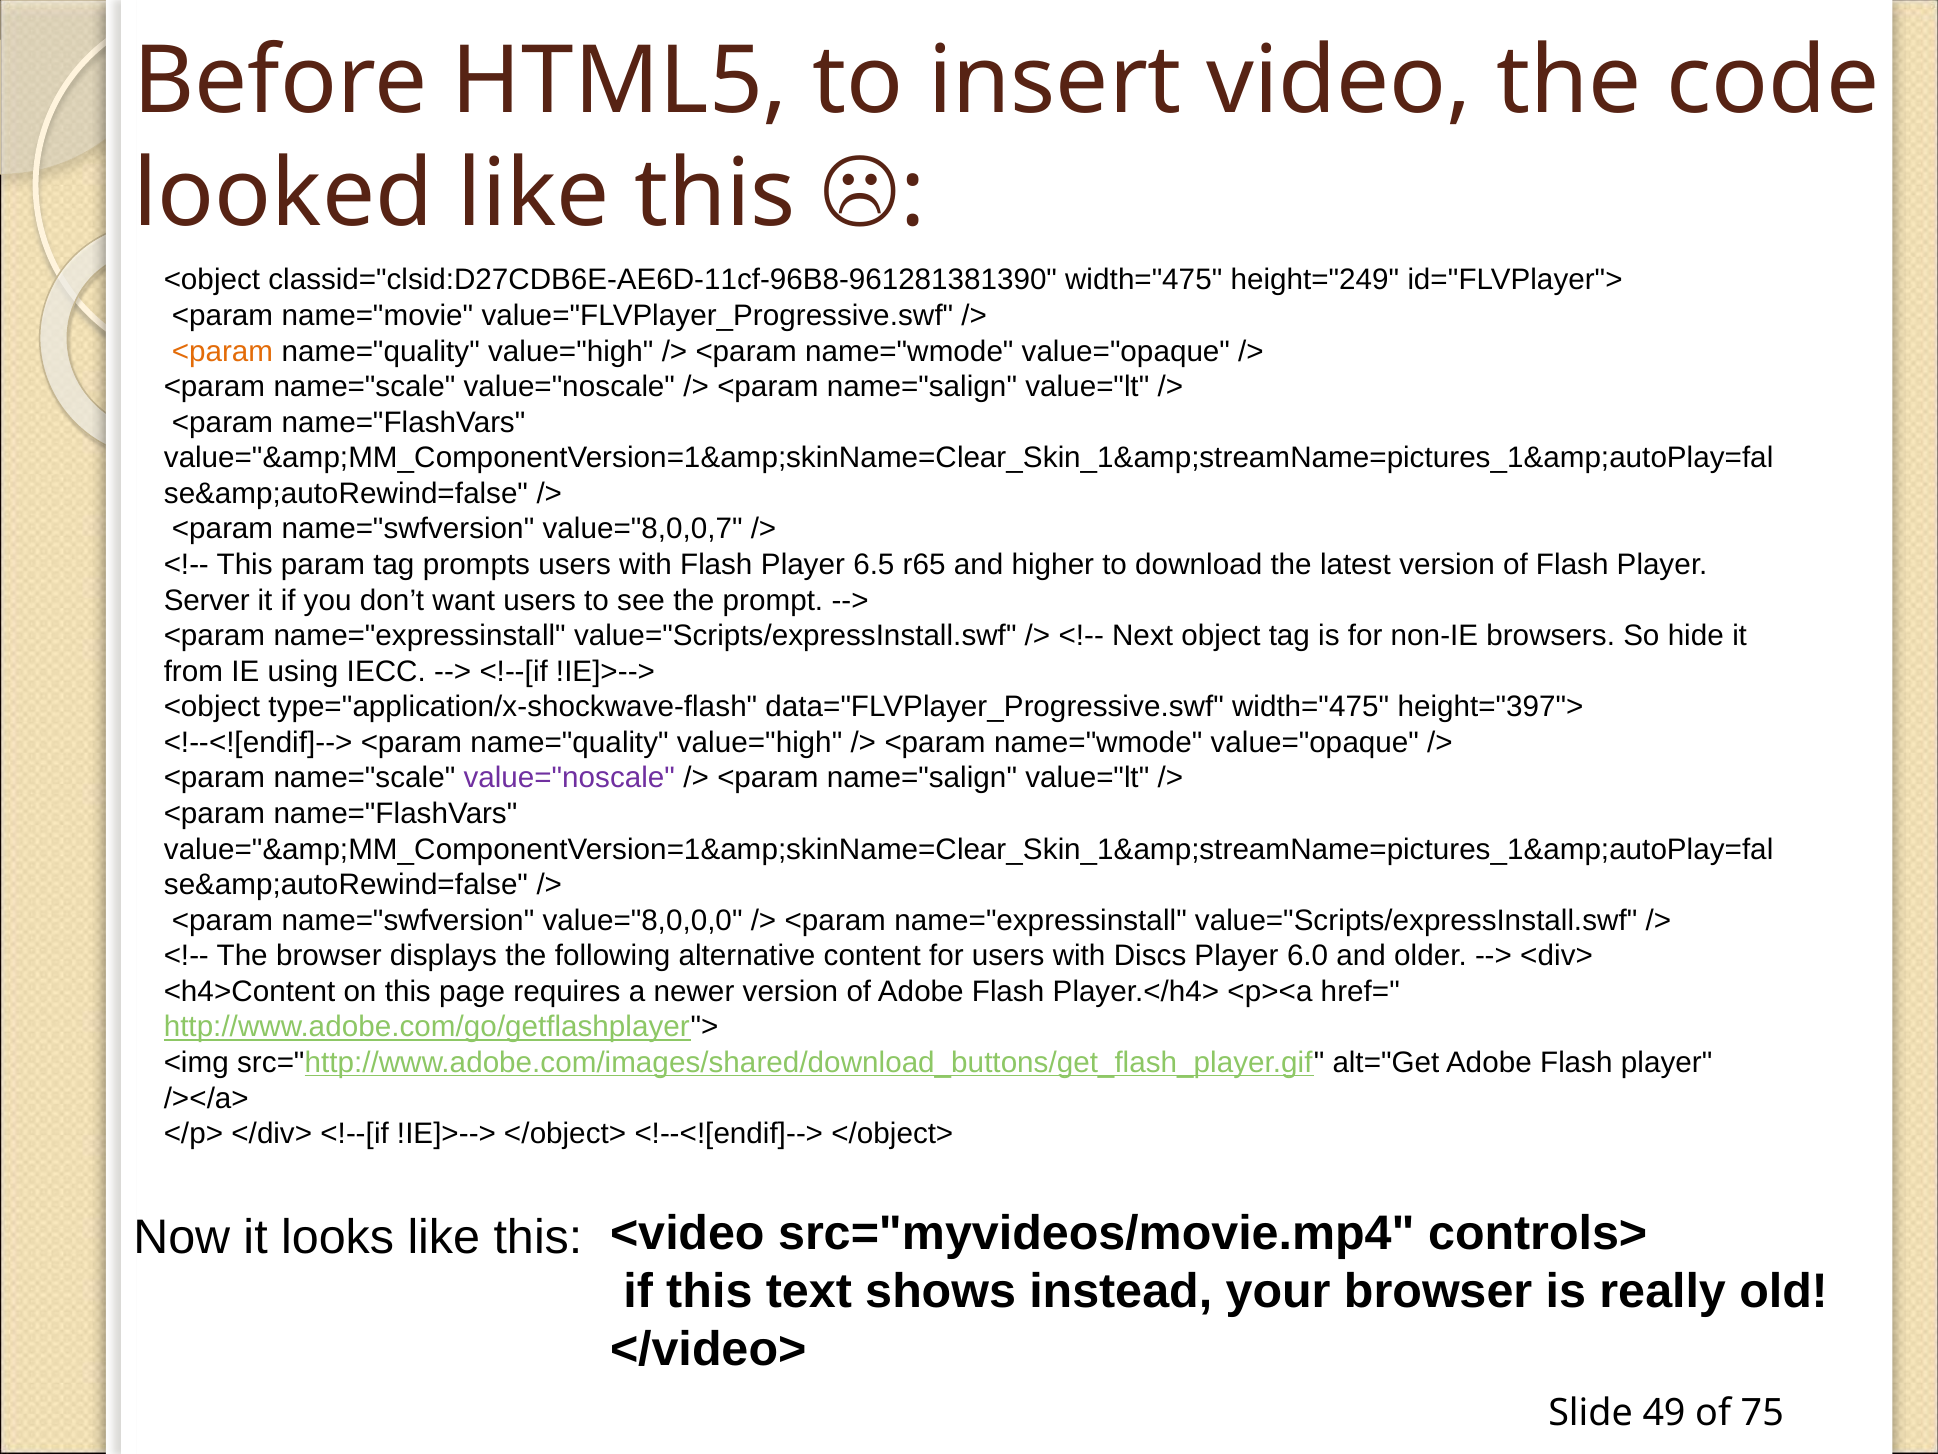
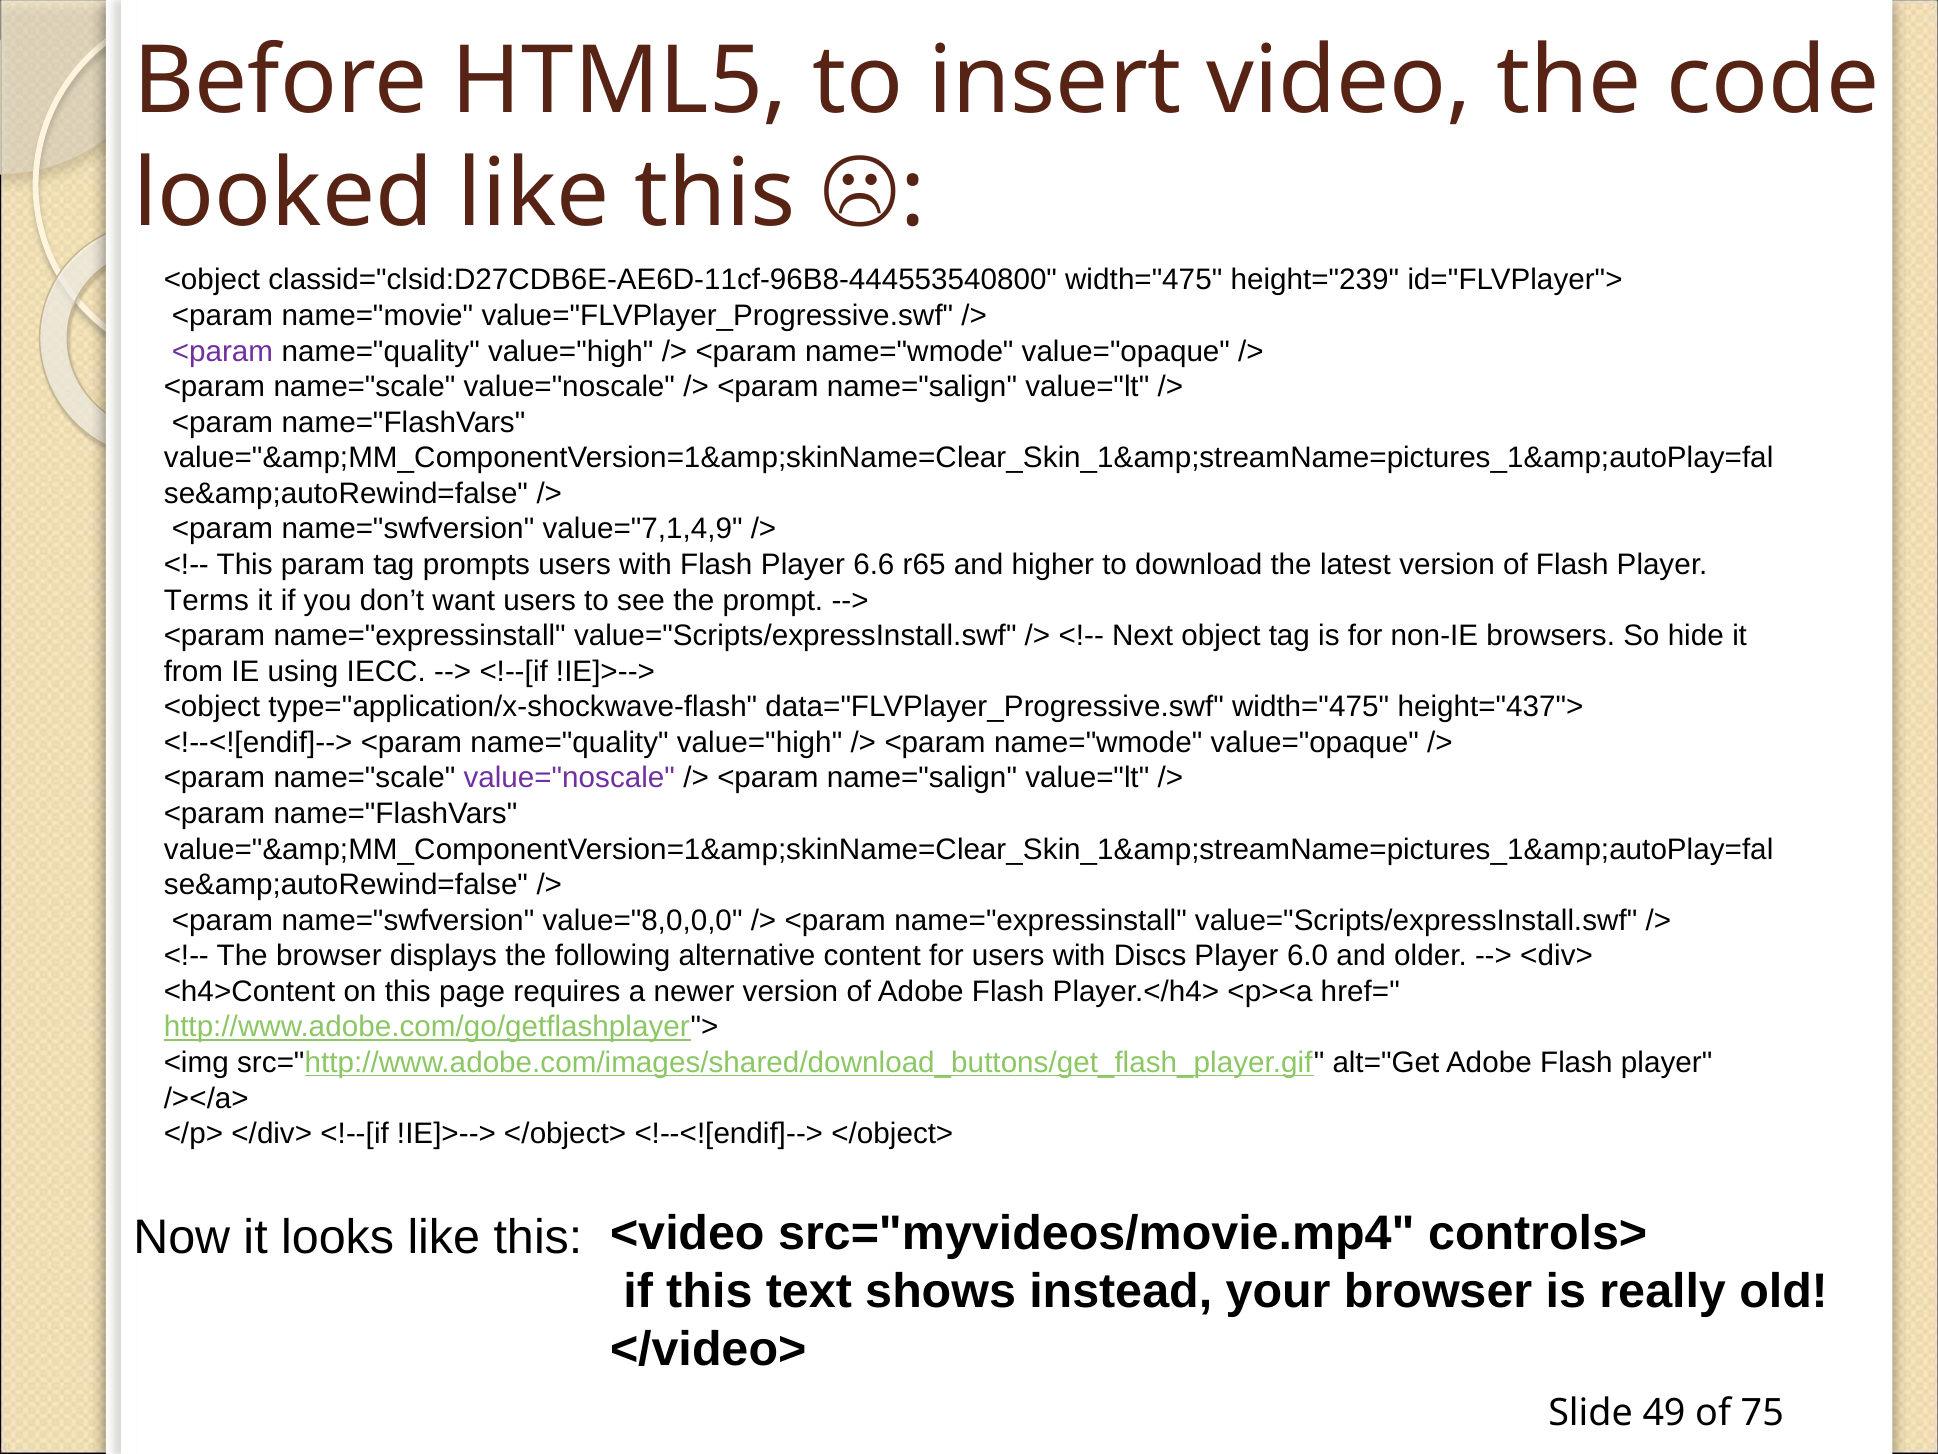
classid="clsid:D27CDB6E-AE6D-11cf-96B8-961281381390: classid="clsid:D27CDB6E-AE6D-11cf-96B8-961281381390 -> classid="clsid:D27CDB6E-AE6D-11cf-96B8-444553540800
height="249: height="249 -> height="239
<param at (223, 351) colour: orange -> purple
value="8,0,0,7: value="8,0,0,7 -> value="7,1,4,9
6.5: 6.5 -> 6.6
Server: Server -> Terms
height="397">: height="397"> -> height="437">
